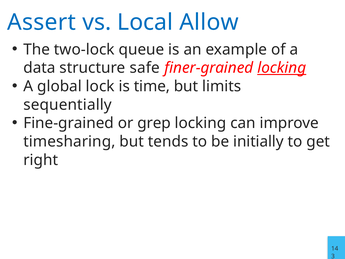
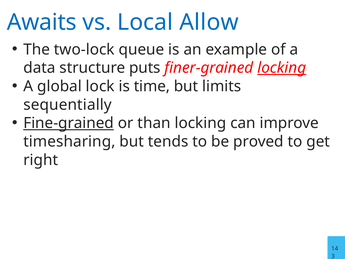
Assert: Assert -> Awaits
safe: safe -> puts
Fine-grained underline: none -> present
grep: grep -> than
initially: initially -> proved
